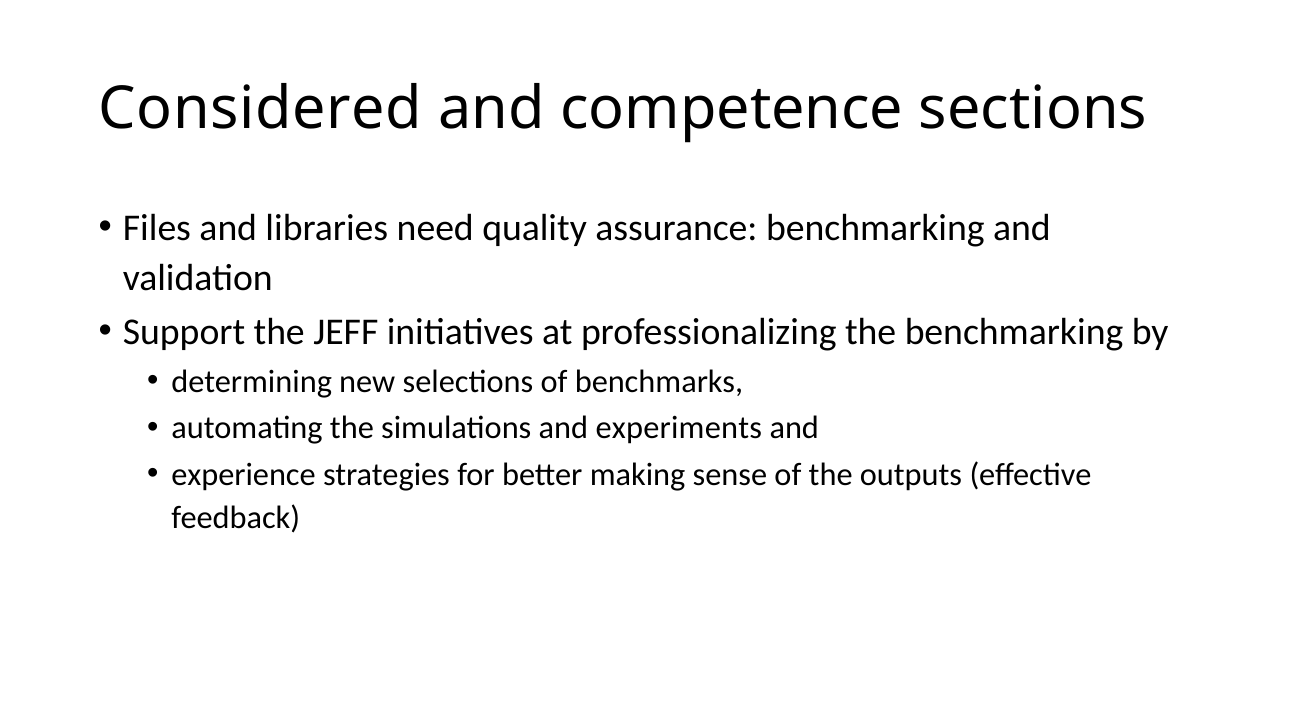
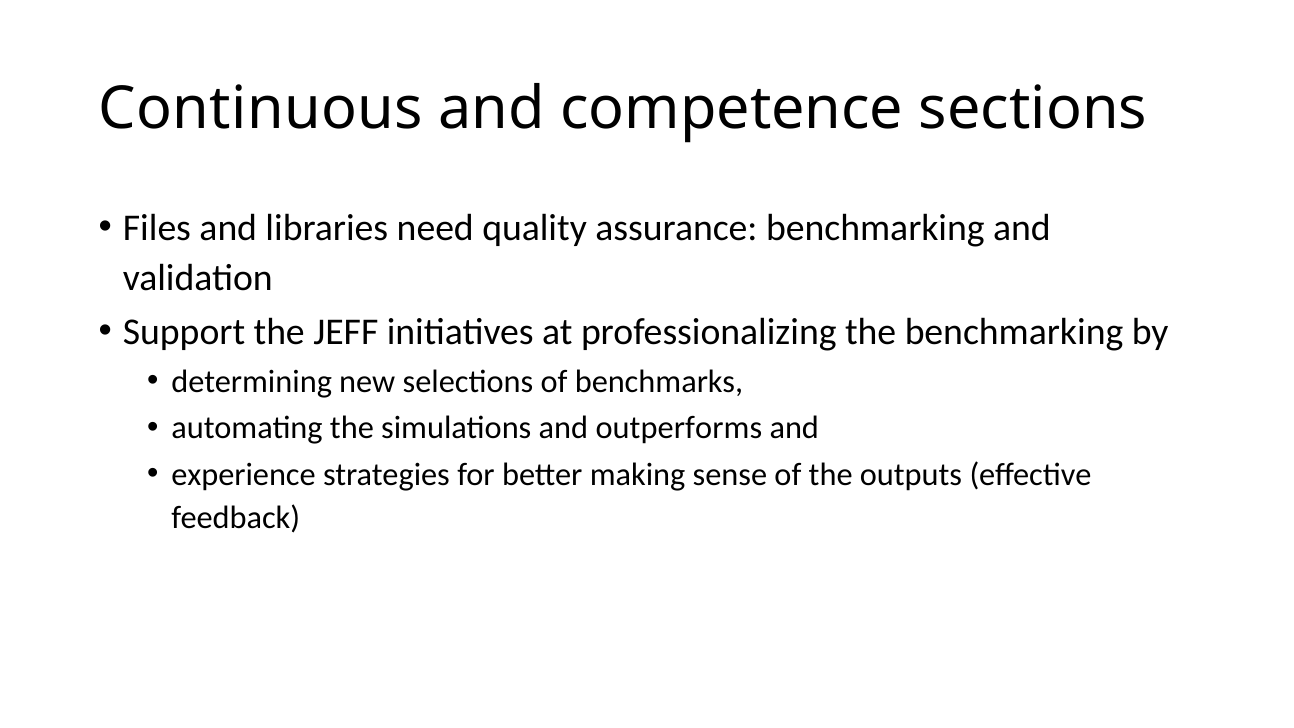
Considered: Considered -> Continuous
experiments: experiments -> outperforms
